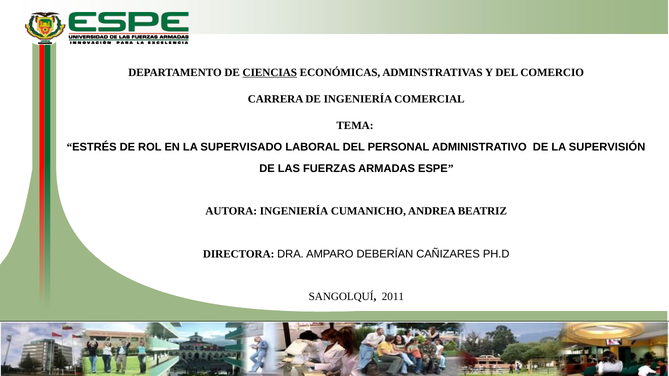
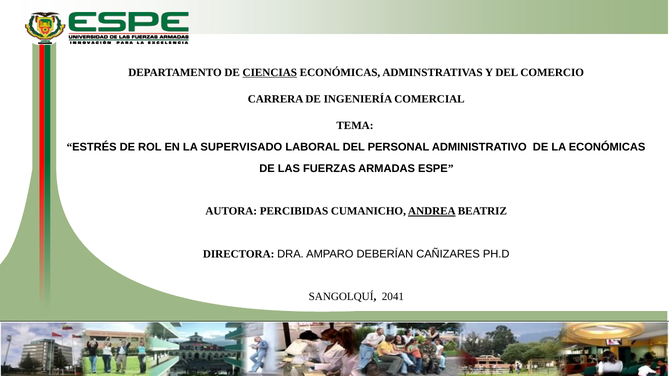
LA SUPERVISIÓN: SUPERVISIÓN -> ECONÓMICAS
AUTORA INGENIERÍA: INGENIERÍA -> PERCIBIDAS
ANDREA underline: none -> present
2011: 2011 -> 2041
